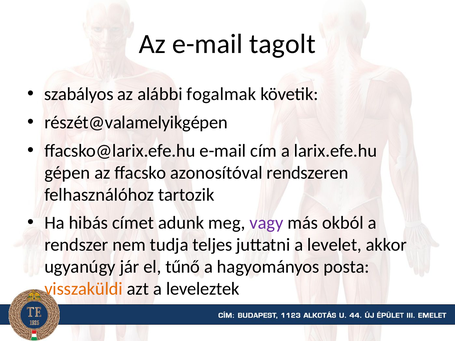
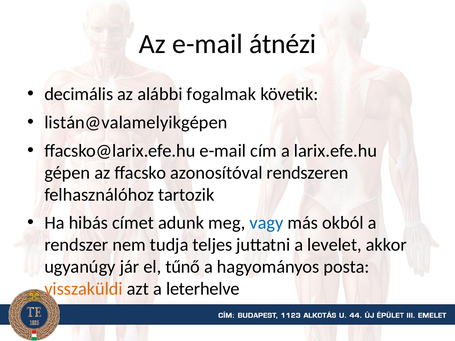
tagolt: tagolt -> átnézi
szabályos: szabályos -> decimális
részét@valamelyikgépen: részét@valamelyikgépen -> listán@valamelyikgépen
vagy colour: purple -> blue
leveleztek: leveleztek -> leterhelve
